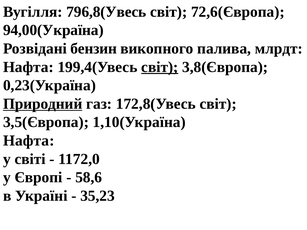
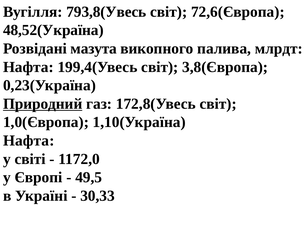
796,8(Увесь: 796,8(Увесь -> 793,8(Увесь
94,00(Україна: 94,00(Україна -> 48,52(Україна
бензин: бензин -> мазута
світ at (160, 67) underline: present -> none
3,5(Європа: 3,5(Європа -> 1,0(Європа
58,6: 58,6 -> 49,5
35,23: 35,23 -> 30,33
